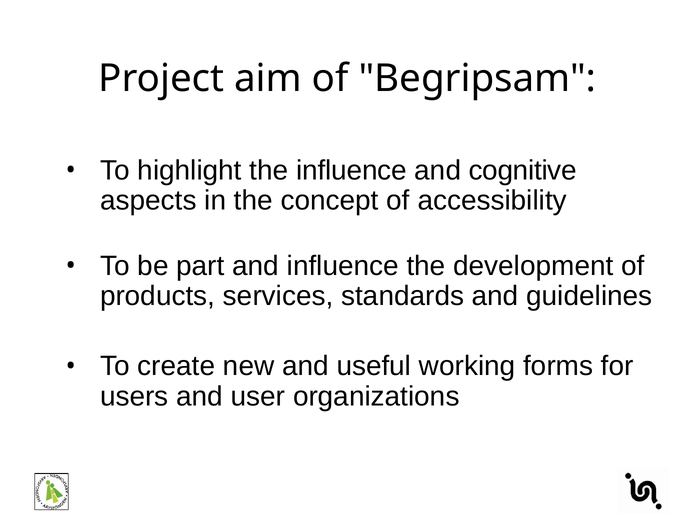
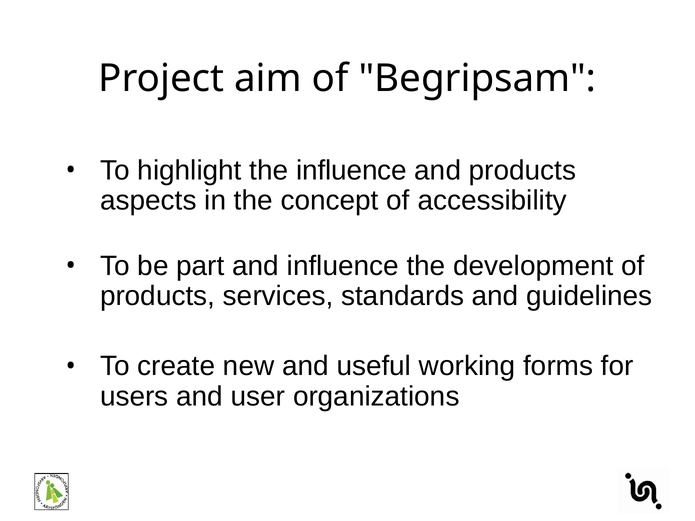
and cognitive: cognitive -> products
